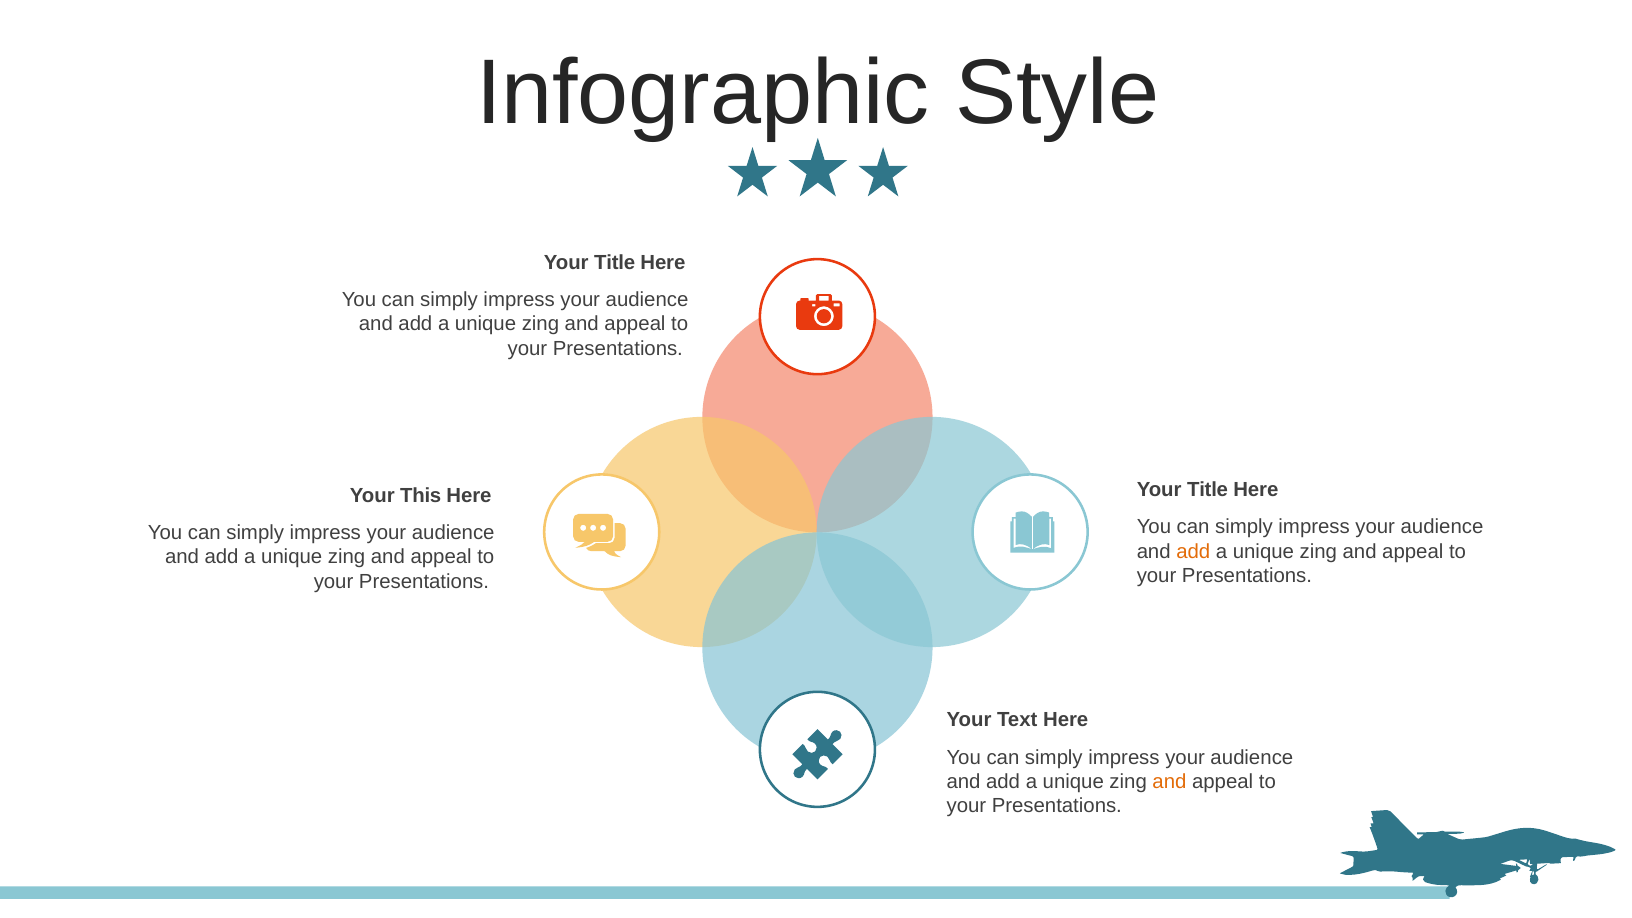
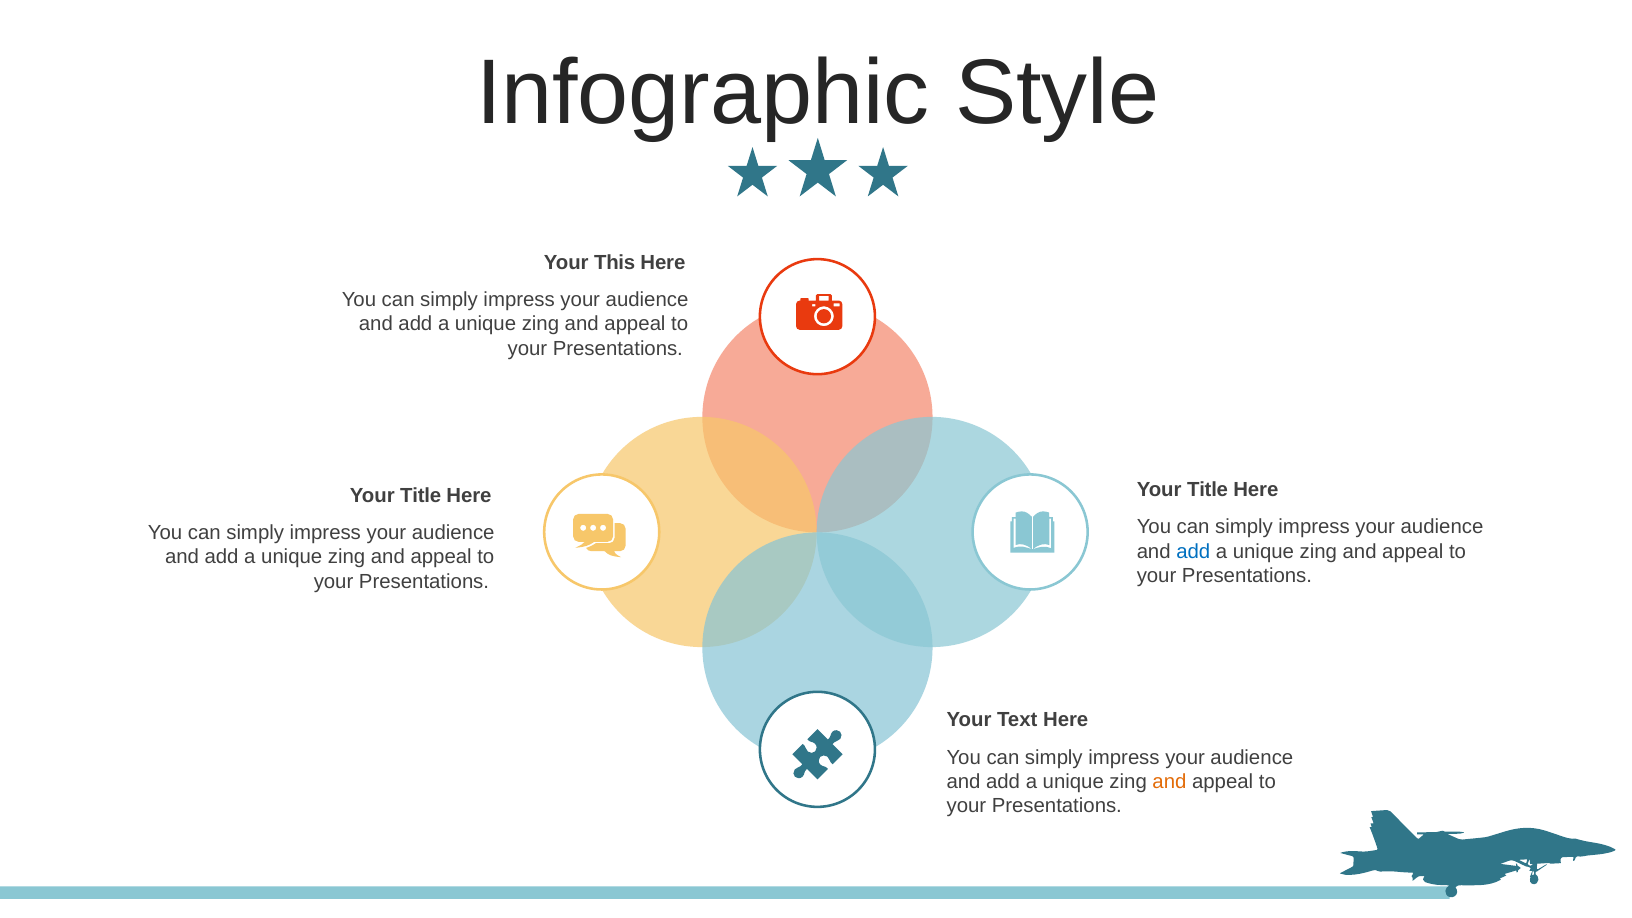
Title at (615, 263): Title -> This
This at (421, 496): This -> Title
add at (1193, 551) colour: orange -> blue
